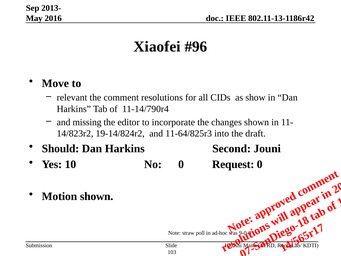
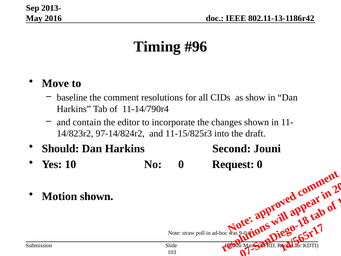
Xiaofei: Xiaofei -> Timing
relevant: relevant -> baseline
missing: missing -> contain
19-14/824r2: 19-14/824r2 -> 97-14/824r2
11-64/825r3: 11-64/825r3 -> 11-15/825r3
